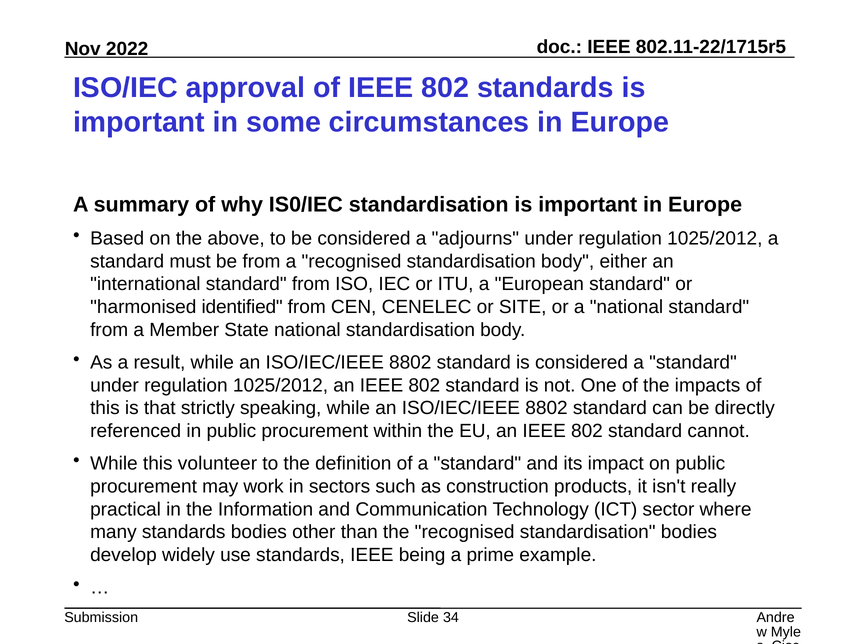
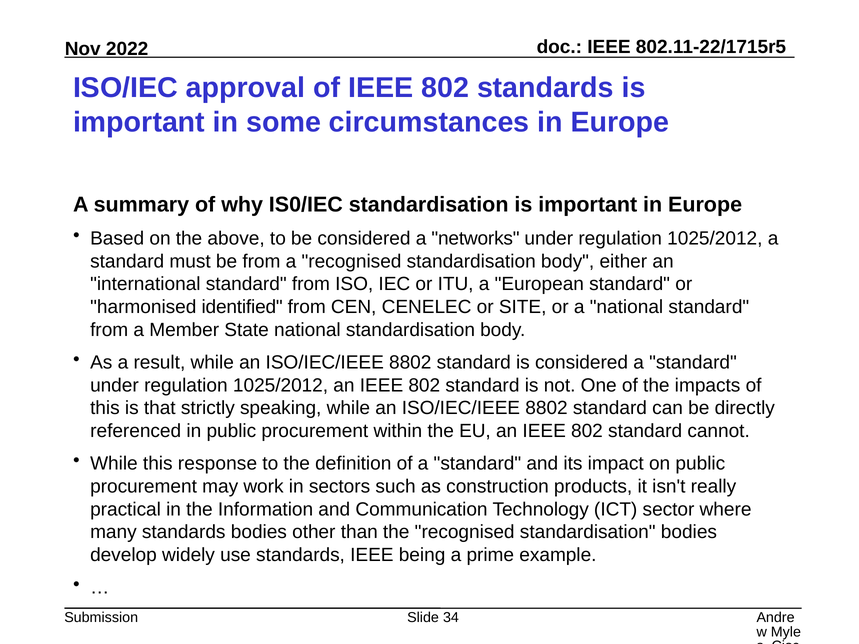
adjourns: adjourns -> networks
volunteer: volunteer -> response
